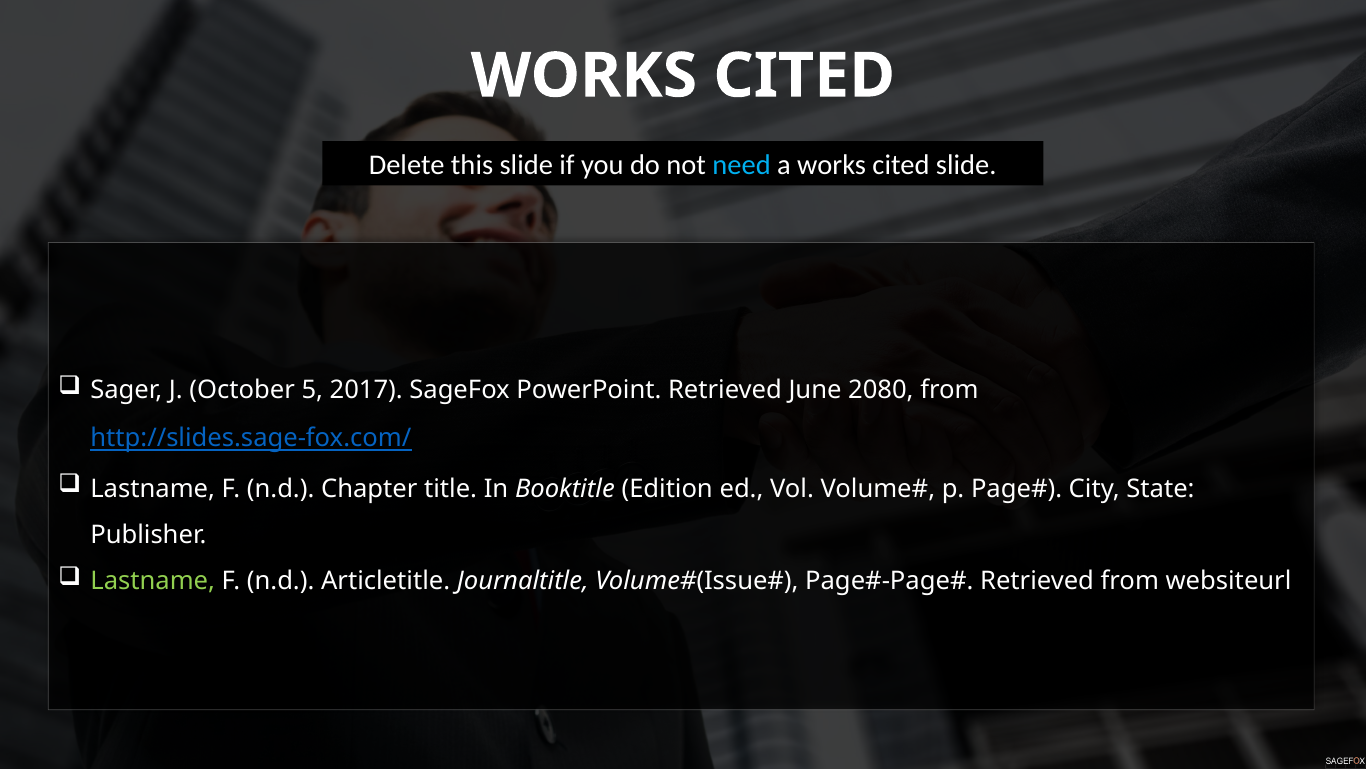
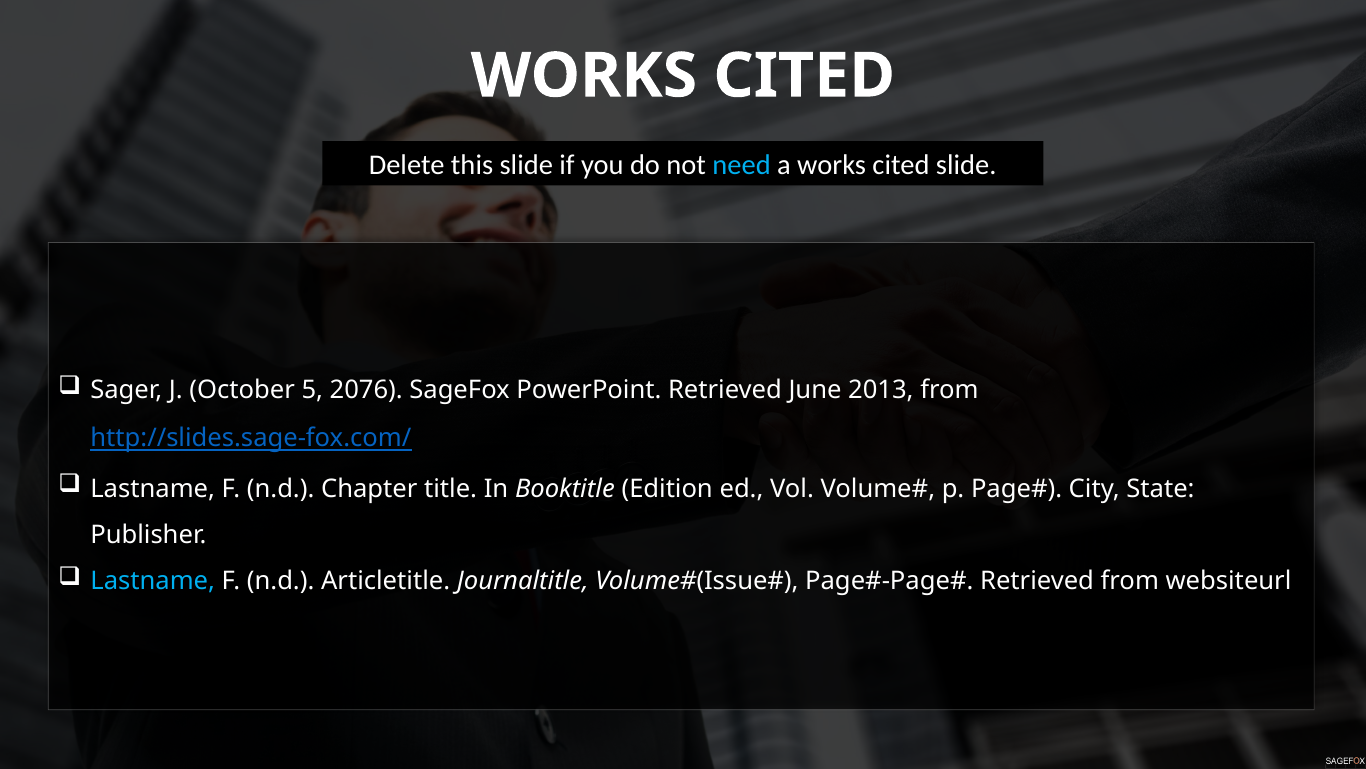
2017: 2017 -> 2076
2080: 2080 -> 2013
Lastname at (153, 580) colour: light green -> light blue
